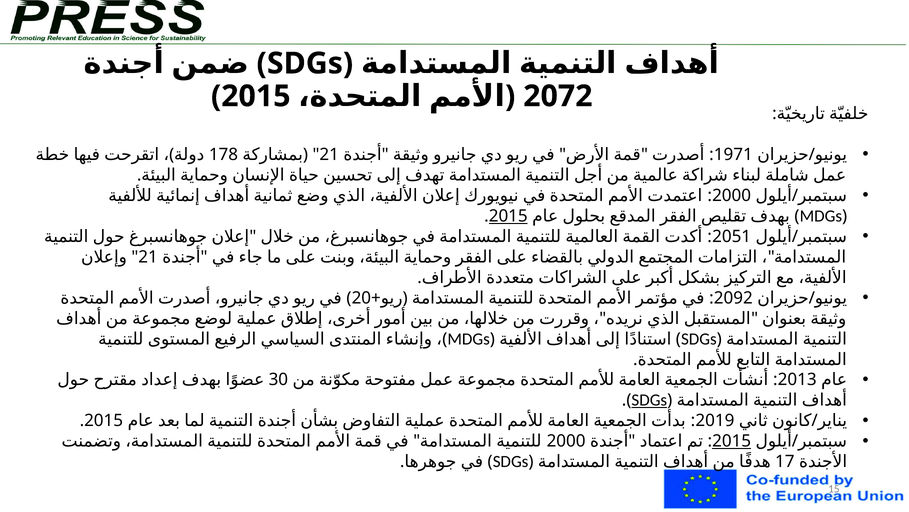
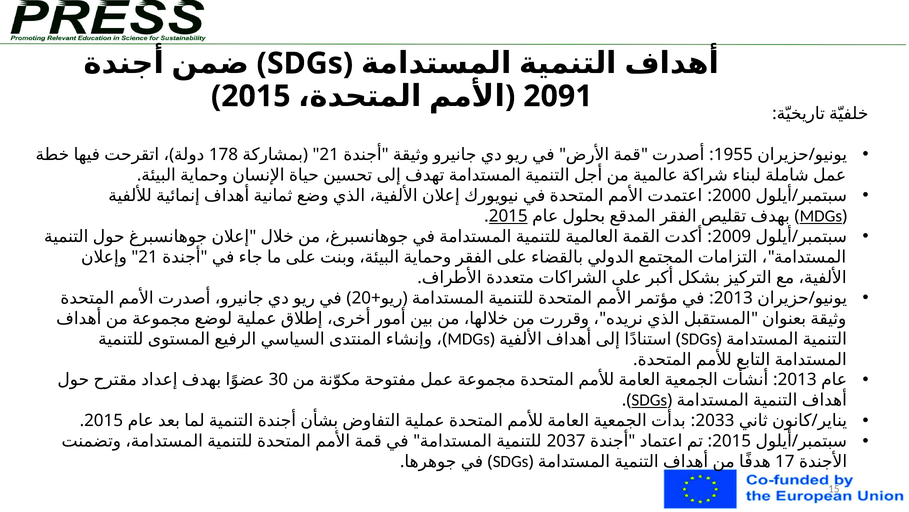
2072: 2072 -> 2091
1971: 1971 -> 1955
MDGs at (821, 216) underline: none -> present
2051: 2051 -> 2009
2092 at (733, 298): 2092 -> 2013
2019: 2019 -> 2033
2000 at (566, 441): 2000 -> 2037
2015 at (732, 441) underline: present -> none
